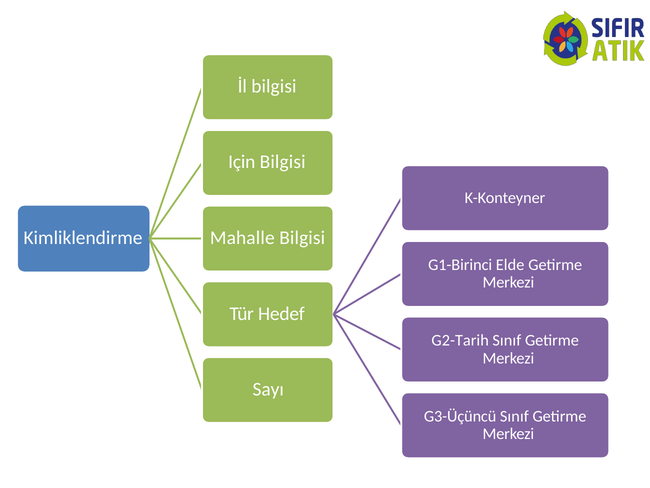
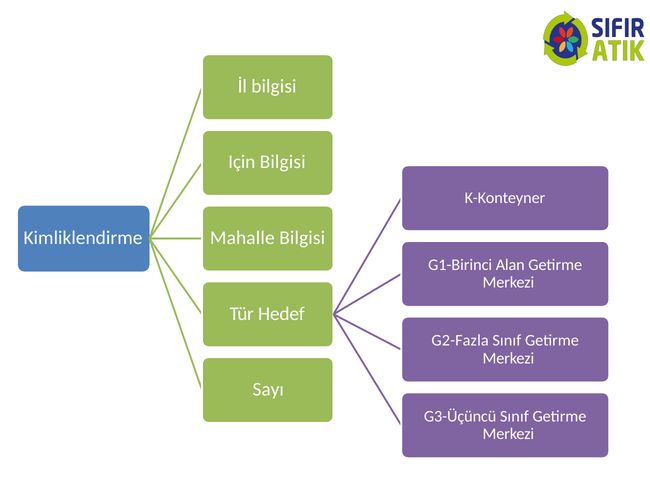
Elde: Elde -> Alan
G2-Tarih: G2-Tarih -> G2-Fazla
